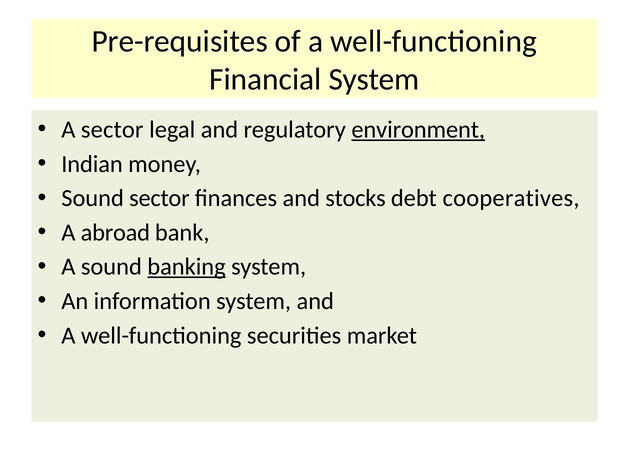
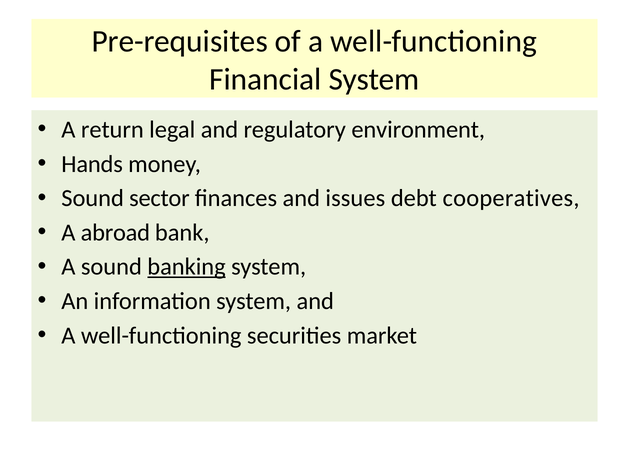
A sector: sector -> return
environment underline: present -> none
Indian: Indian -> Hands
stocks: stocks -> issues
